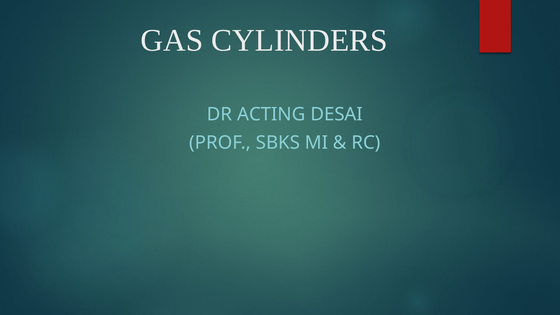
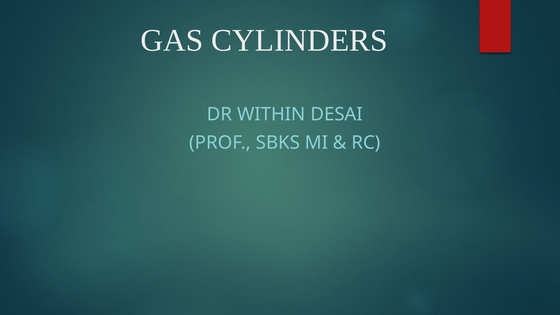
ACTING: ACTING -> WITHIN
